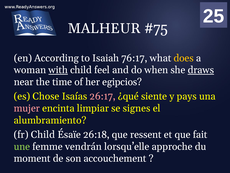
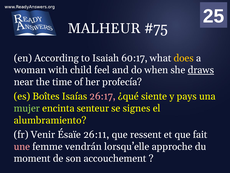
76:17: 76:17 -> 60:17
with underline: present -> none
egipcios: egipcios -> profecía
Chose: Chose -> Boîtes
mujer colour: pink -> light green
limpiar: limpiar -> senteur
fr Child: Child -> Venir
26:18: 26:18 -> 26:11
une colour: light green -> pink
